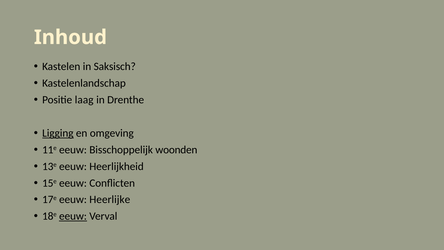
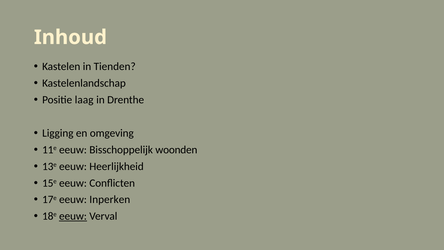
Saksisch: Saksisch -> Tienden
Ligging underline: present -> none
Heerlijke: Heerlijke -> Inperken
